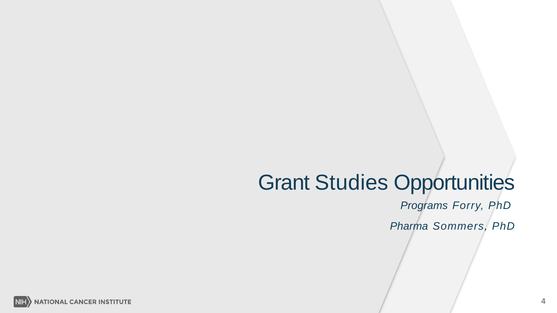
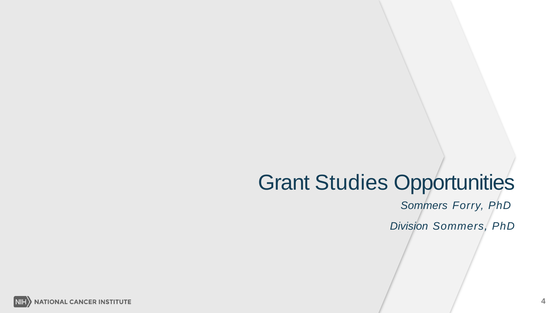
Programs at (424, 206): Programs -> Sommers
Pharma: Pharma -> Division
